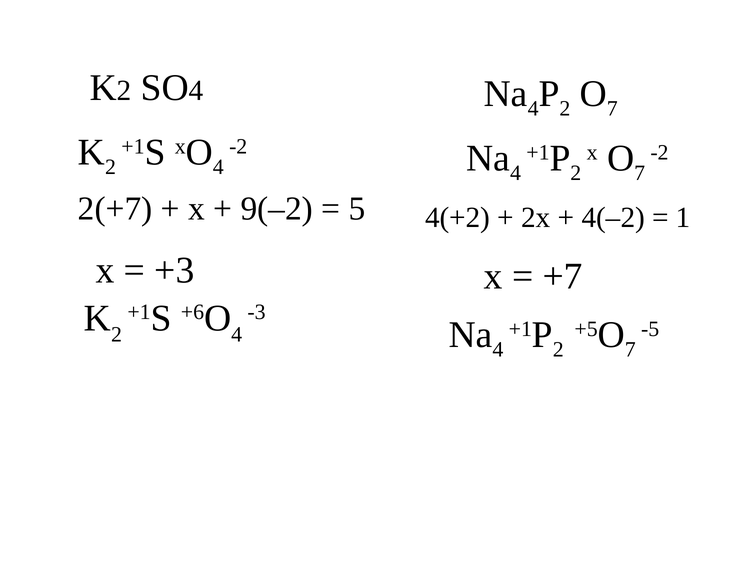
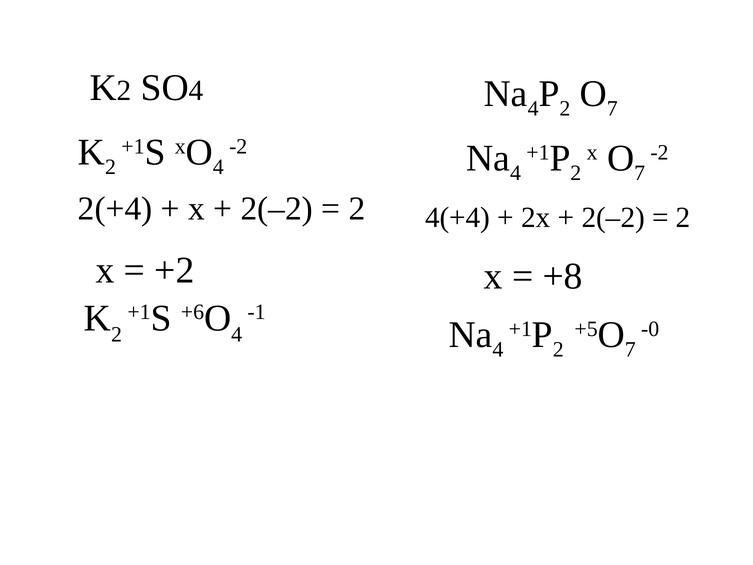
2(+7: 2(+7 -> 2(+4
9(–2 at (277, 209): 9(–2 -> 2(–2
5 at (357, 209): 5 -> 2
4(+2: 4(+2 -> 4(+4
4(–2 at (613, 217): 4(–2 -> 2(–2
1 at (683, 217): 1 -> 2
+3: +3 -> +2
+7: +7 -> +8
-3: -3 -> -1
-5: -5 -> -0
